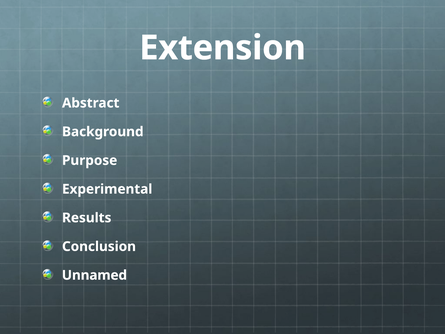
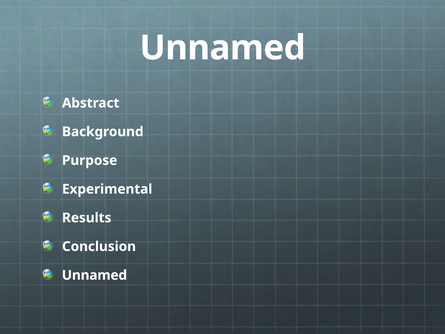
Extension at (223, 48): Extension -> Unnamed
